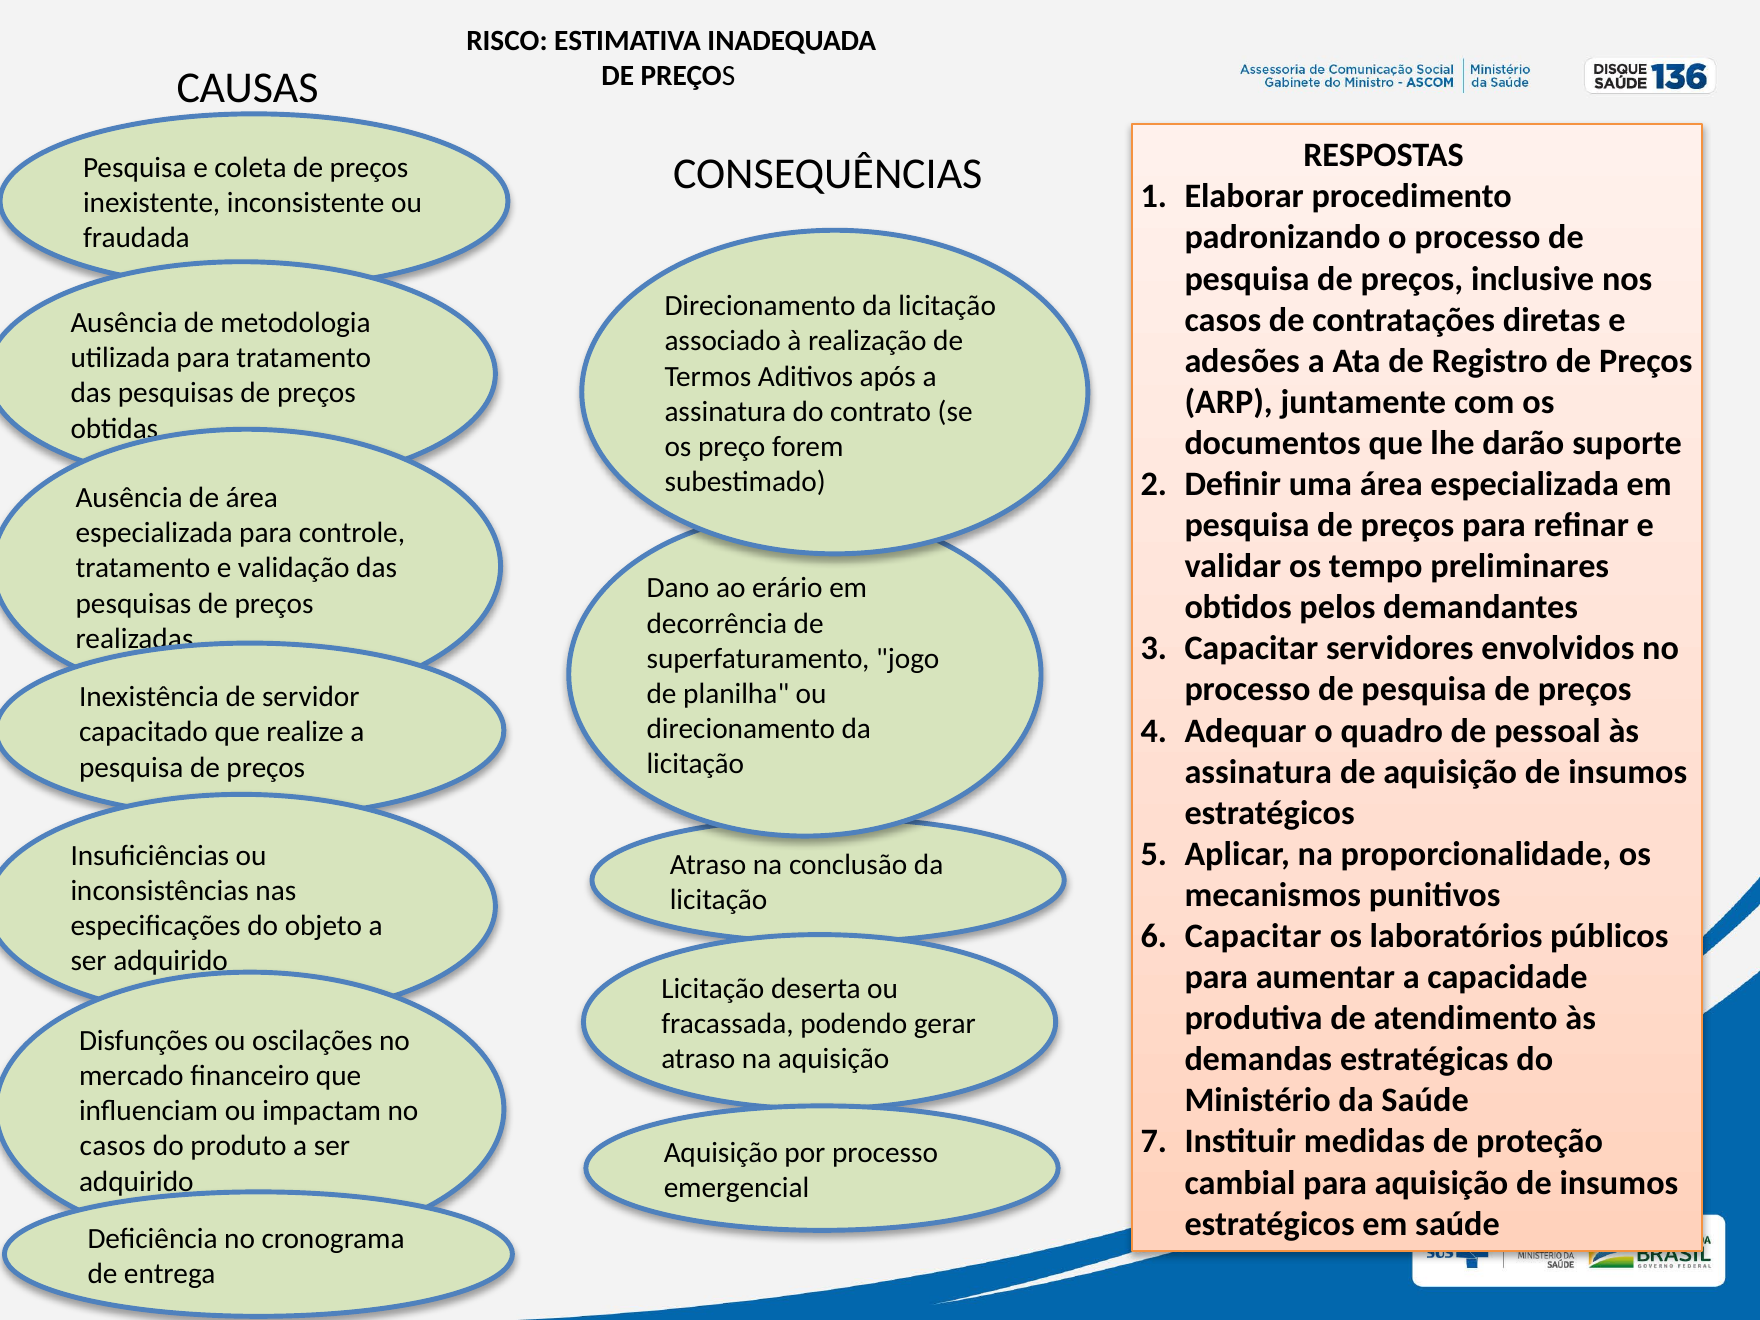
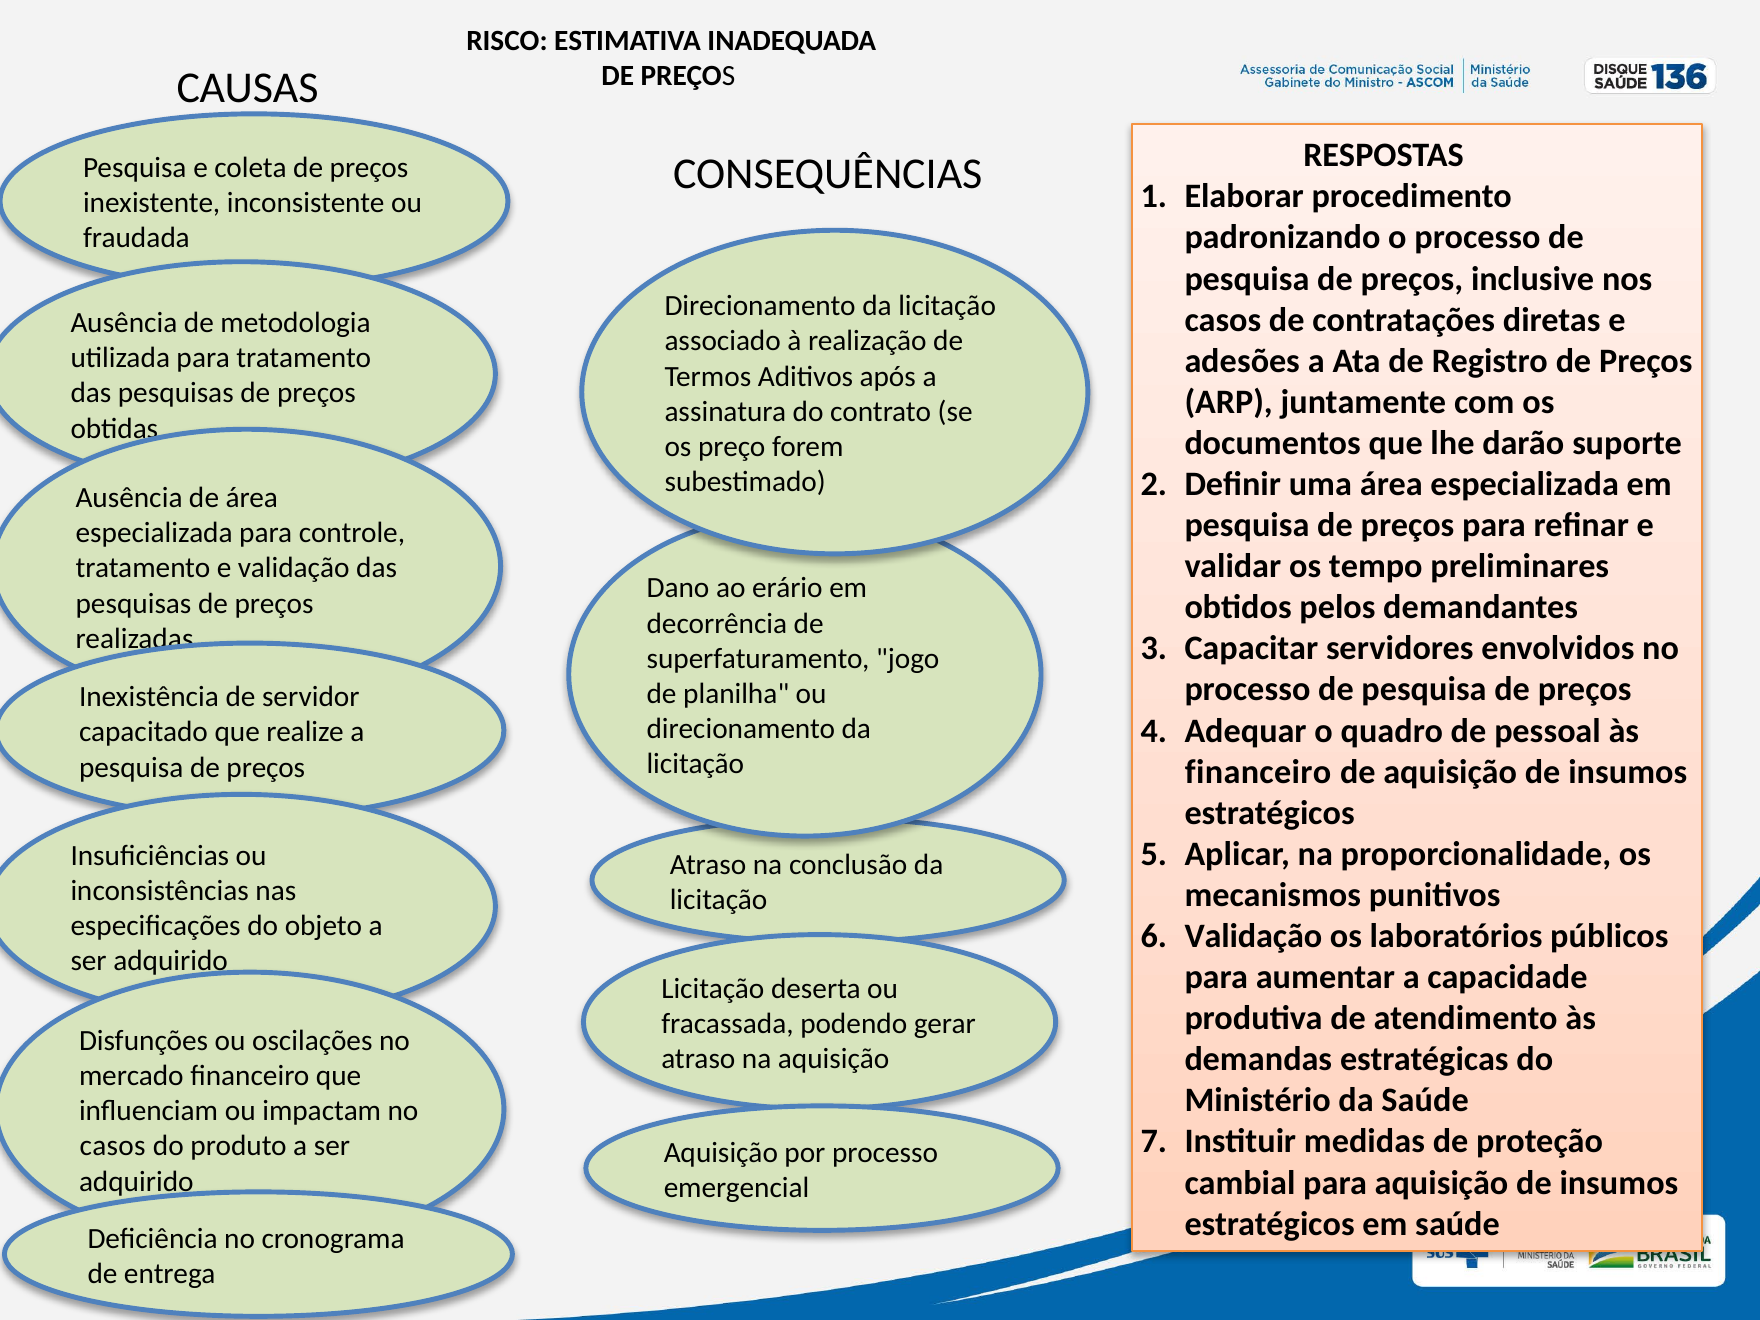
assinatura at (1258, 772): assinatura -> financeiro
Capacitar at (1253, 936): Capacitar -> Validação
